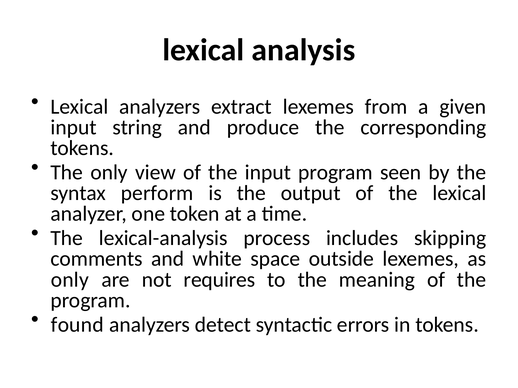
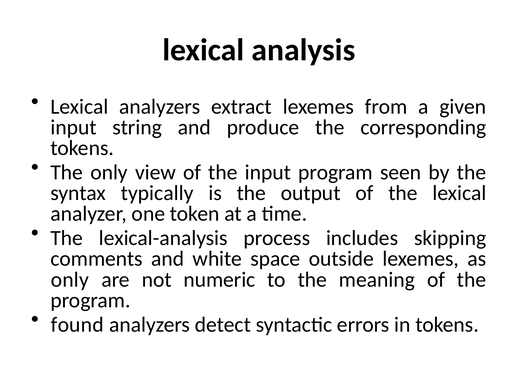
perform: perform -> typically
requires: requires -> numeric
